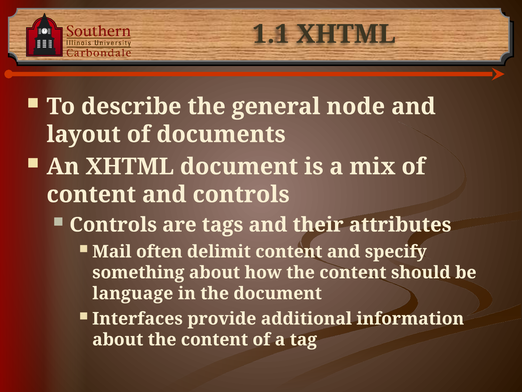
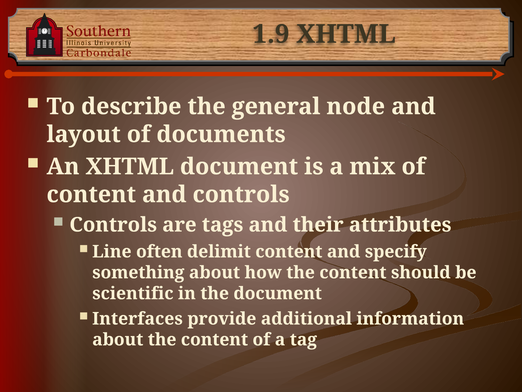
1.1: 1.1 -> 1.9
Mail: Mail -> Line
language: language -> scientific
